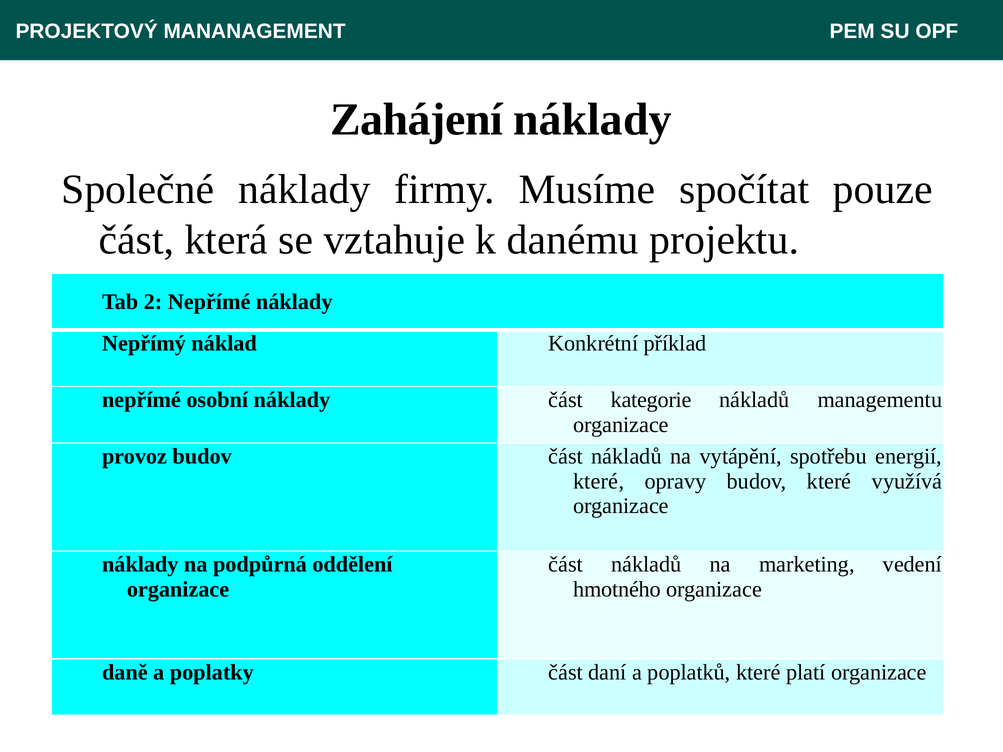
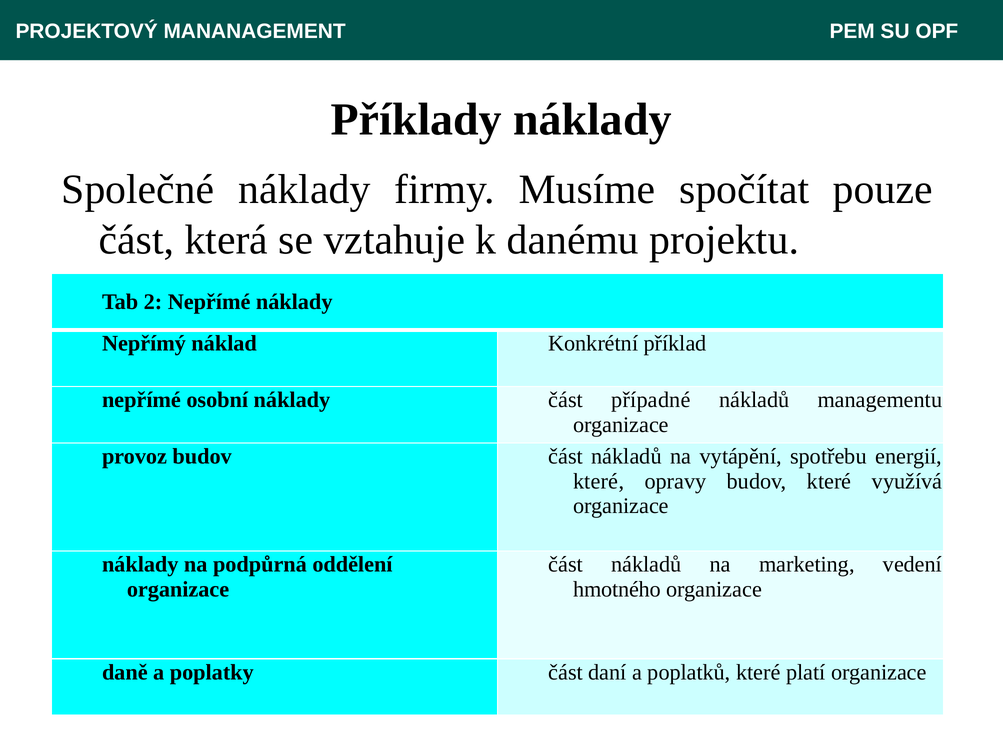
Zahájení: Zahájení -> Příklady
kategorie: kategorie -> případné
